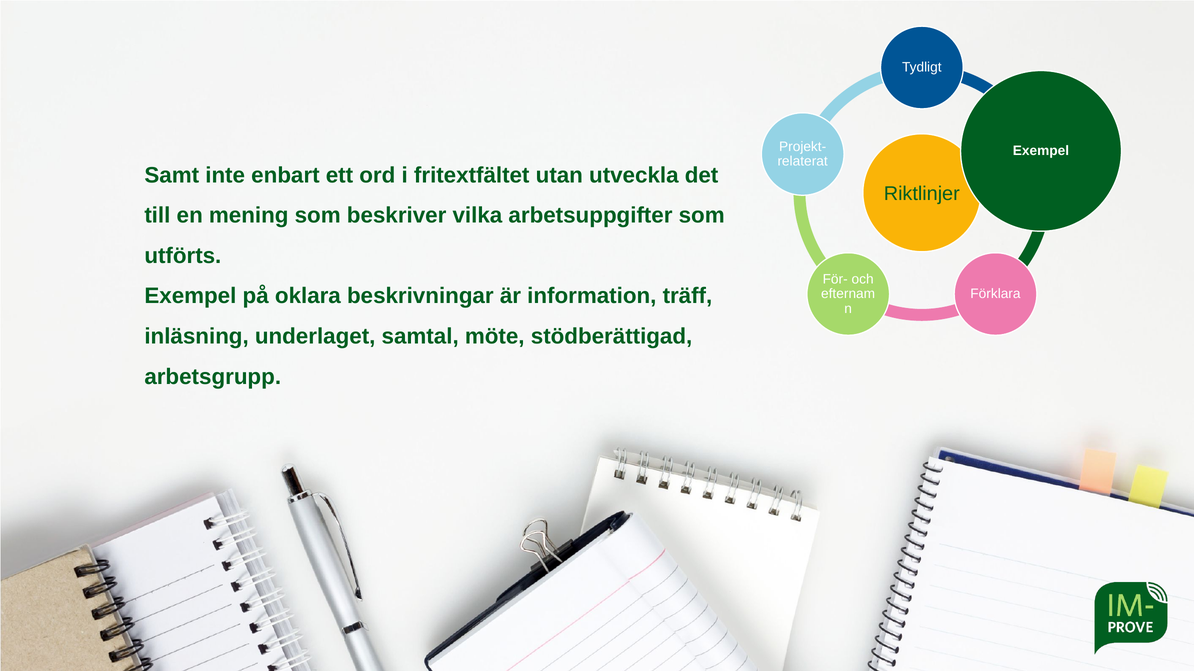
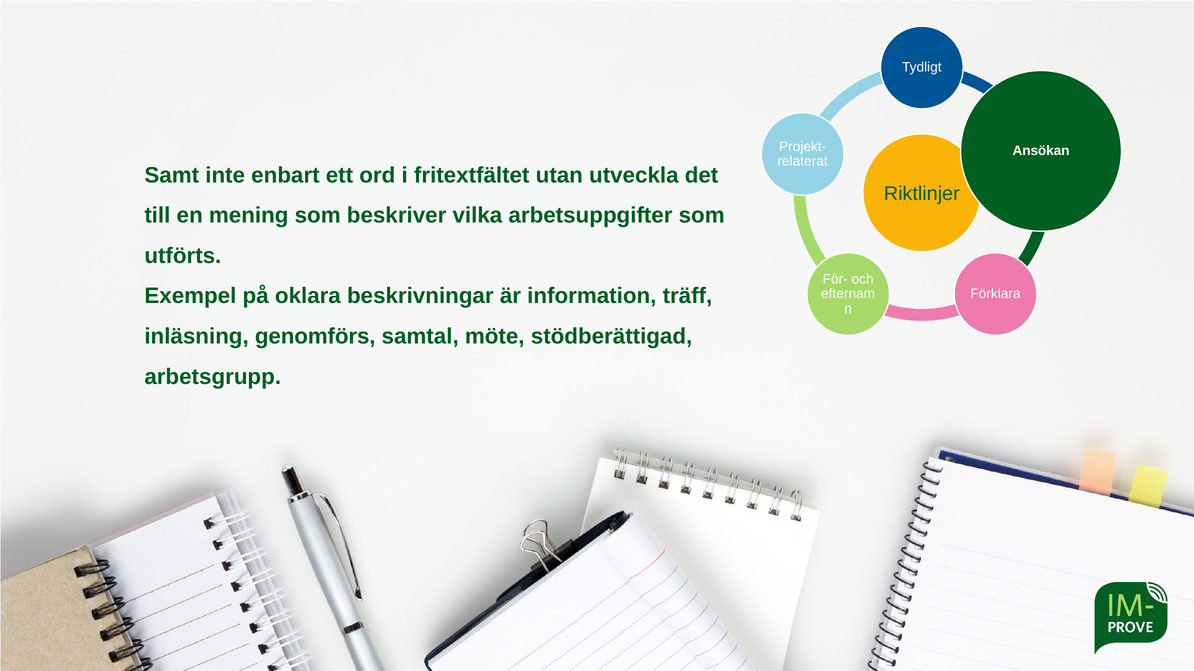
Exempel at (1041, 151): Exempel -> Ansökan
underlaget: underlaget -> genomförs
